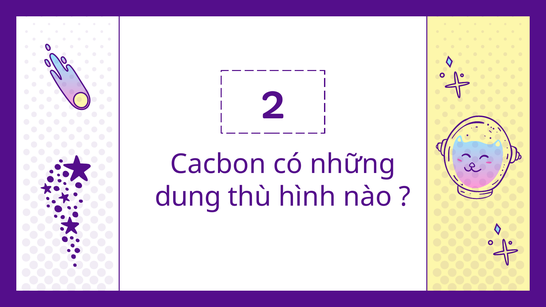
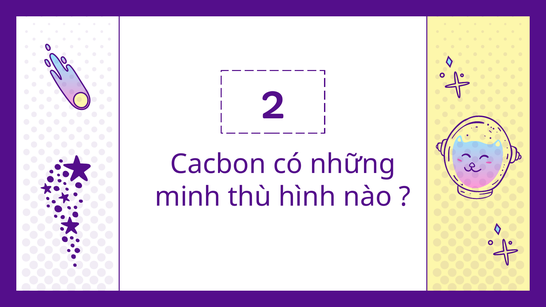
dung: dung -> minh
